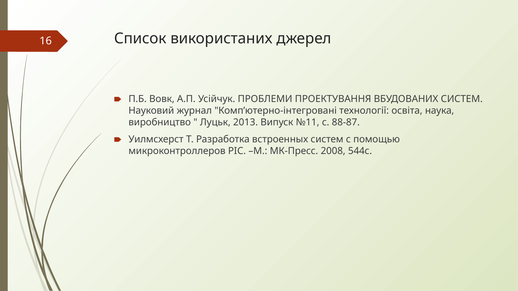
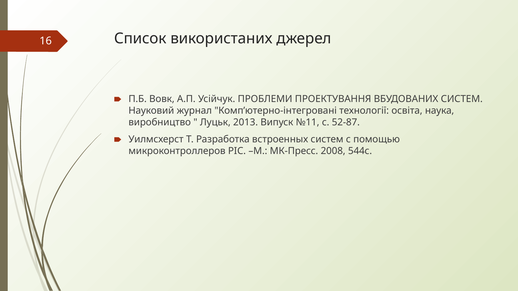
88-87: 88-87 -> 52-87
